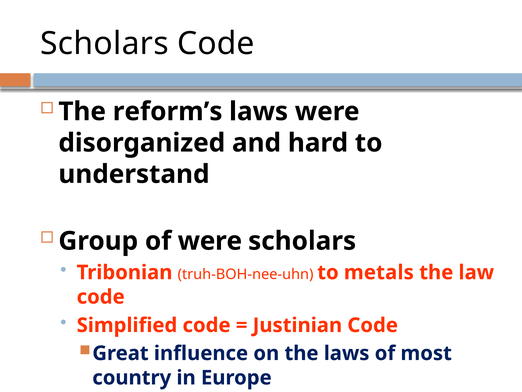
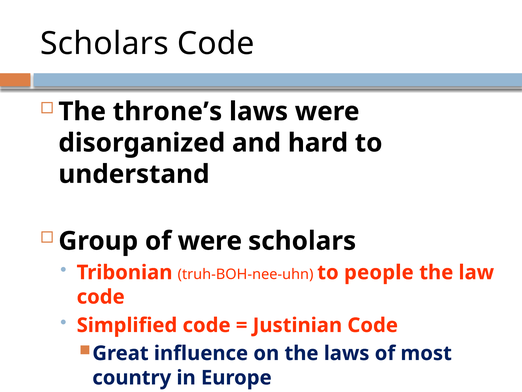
reform’s: reform’s -> throne’s
metals: metals -> people
